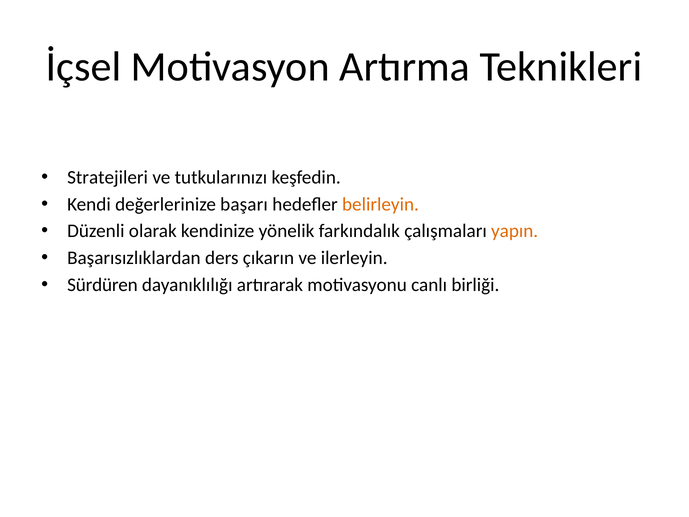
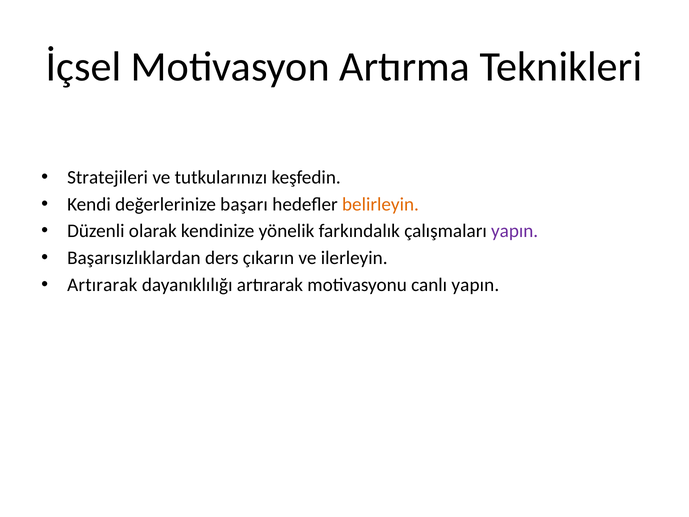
yapın at (515, 231) colour: orange -> purple
Sürdüren at (102, 285): Sürdüren -> Artırarak
canlı birliği: birliği -> yapın
